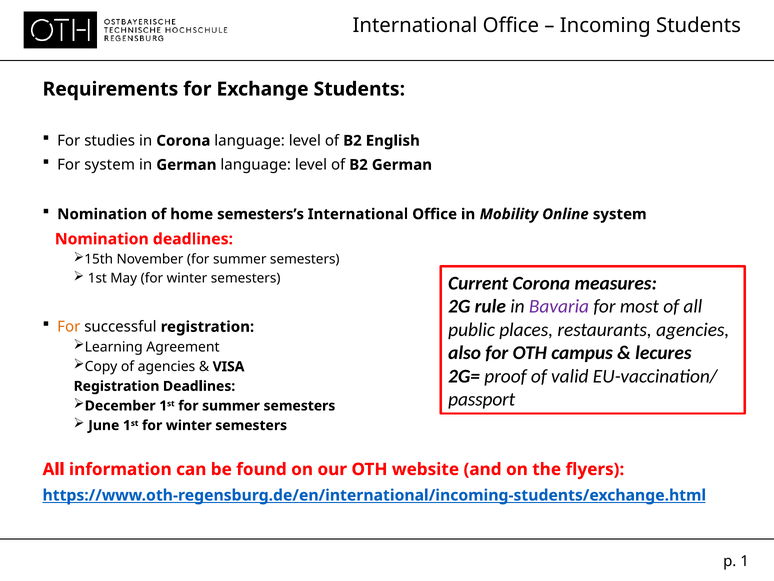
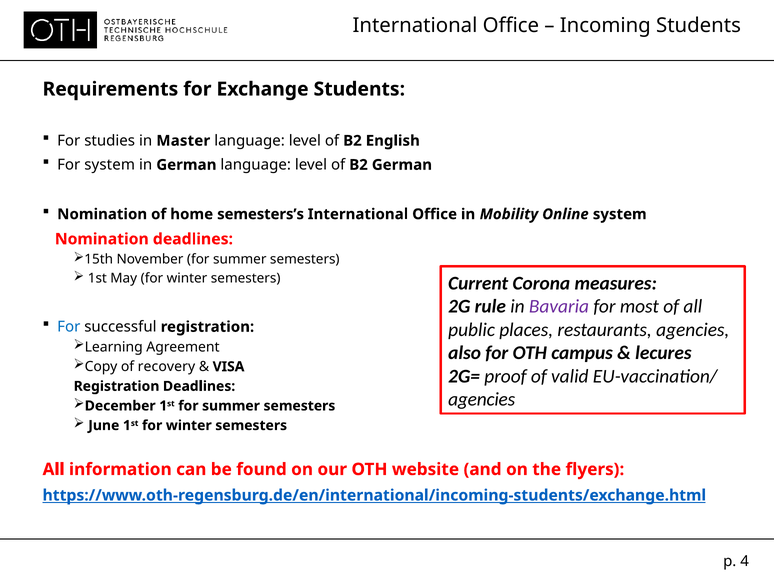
in Corona: Corona -> Master
For at (69, 327) colour: orange -> blue
of agencies: agencies -> recovery
passport at (482, 399): passport -> agencies
1: 1 -> 4
